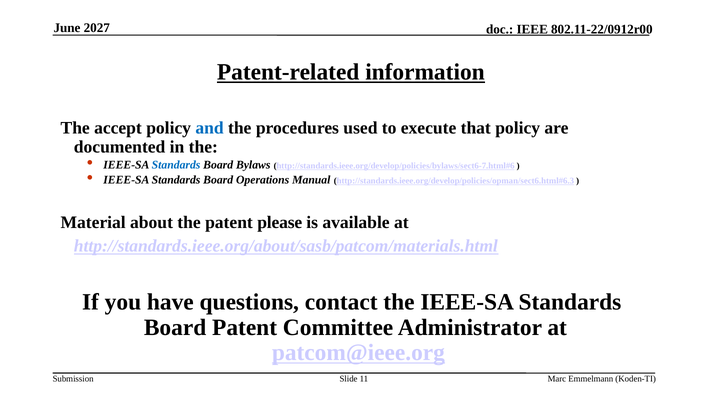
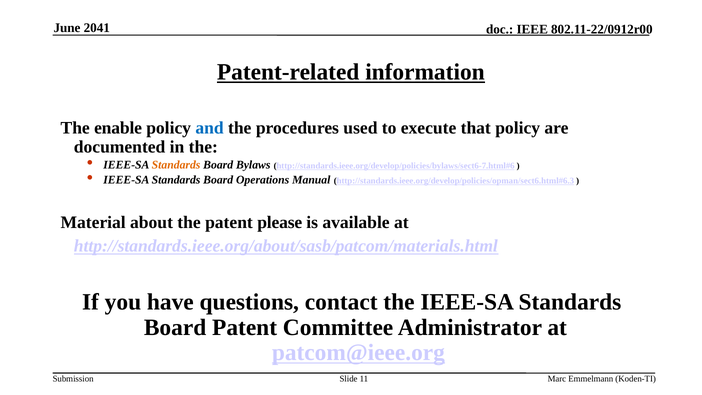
2027: 2027 -> 2041
accept: accept -> enable
Standards at (176, 165) colour: blue -> orange
